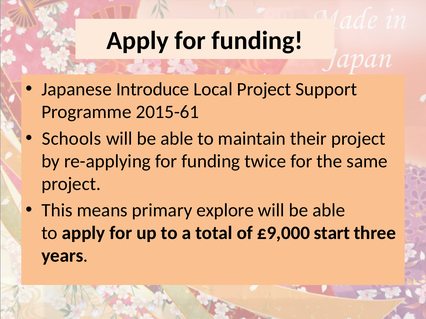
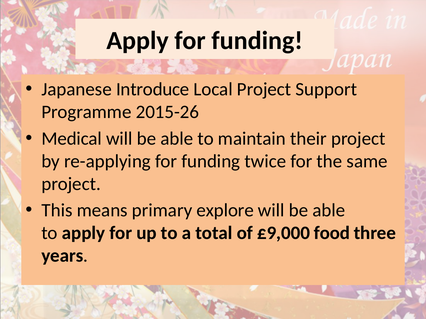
2015-61: 2015-61 -> 2015-26
Schools: Schools -> Medical
start: start -> food
